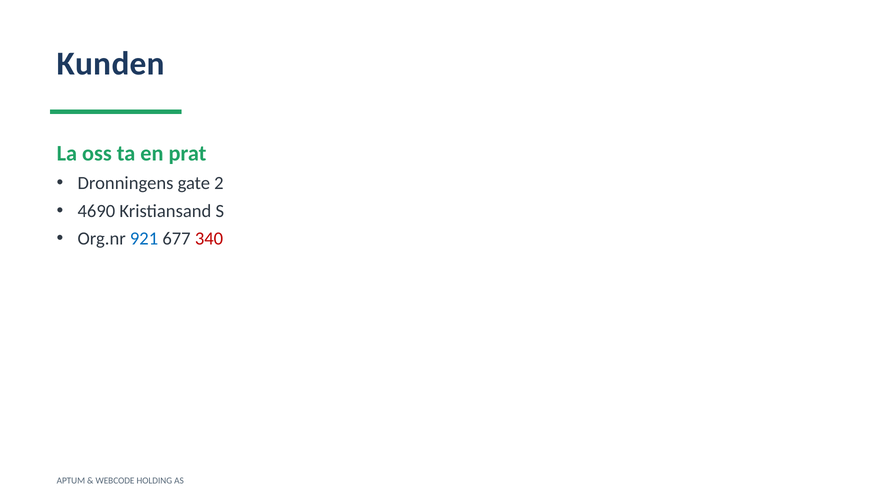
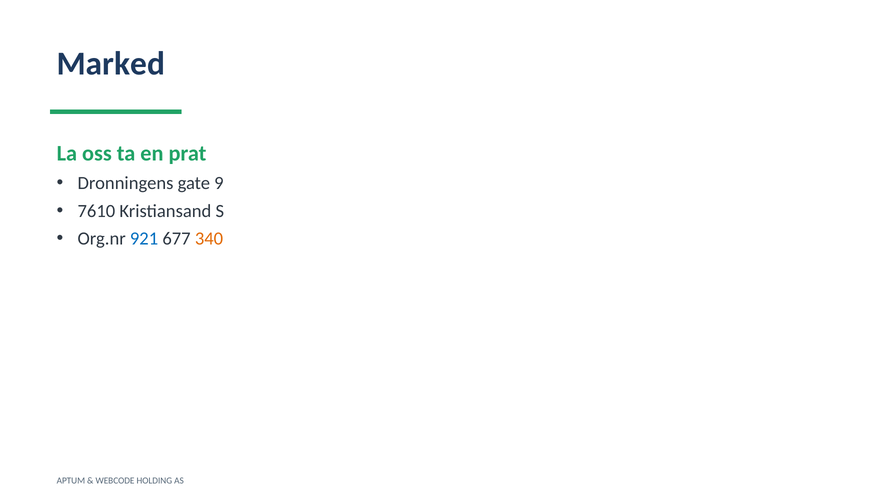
Kunden: Kunden -> Marked
2: 2 -> 9
4690: 4690 -> 7610
340 colour: red -> orange
